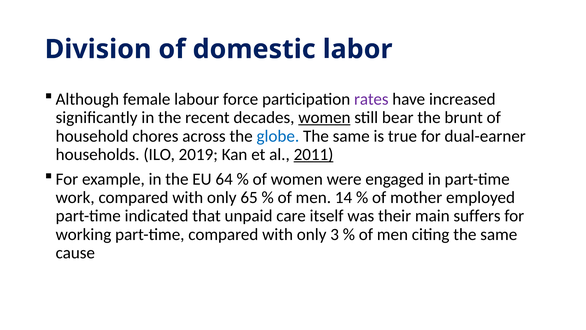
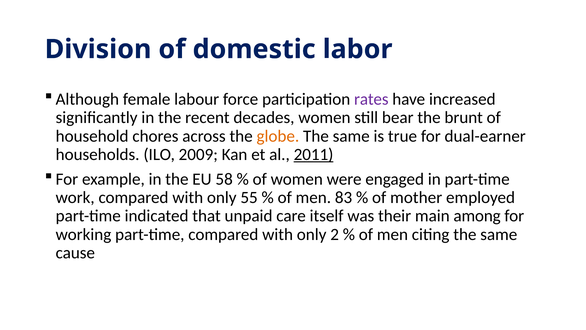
women at (324, 117) underline: present -> none
globe colour: blue -> orange
2019: 2019 -> 2009
64: 64 -> 58
65: 65 -> 55
14: 14 -> 83
suffers: suffers -> among
3: 3 -> 2
